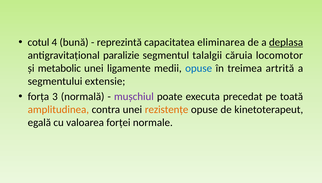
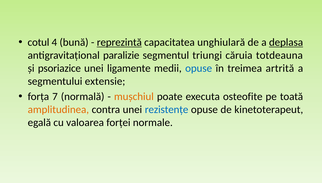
reprezintă underline: none -> present
eliminarea: eliminarea -> unghiulară
talalgii: talalgii -> triungi
locomotor: locomotor -> totdeauna
metabolic: metabolic -> psoriazice
3: 3 -> 7
mușchiul colour: purple -> orange
precedat: precedat -> osteofite
rezistențe colour: orange -> blue
